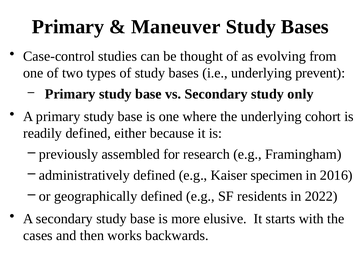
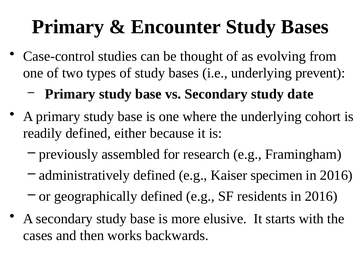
Maneuver: Maneuver -> Encounter
only: only -> date
residents in 2022: 2022 -> 2016
